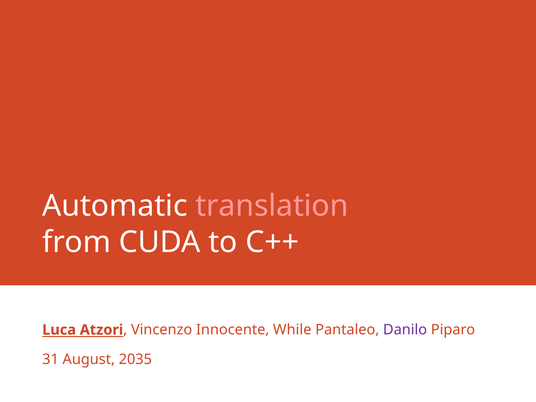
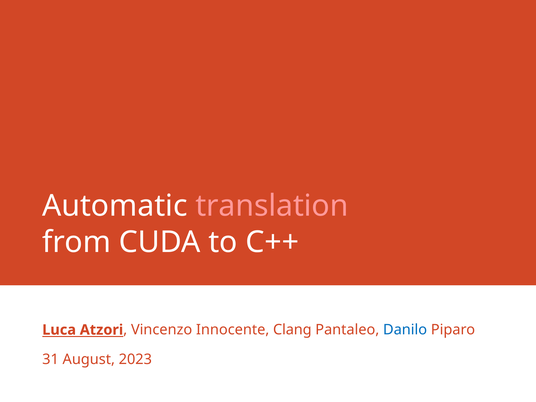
While: While -> Clang
Danilo colour: purple -> blue
2035: 2035 -> 2023
